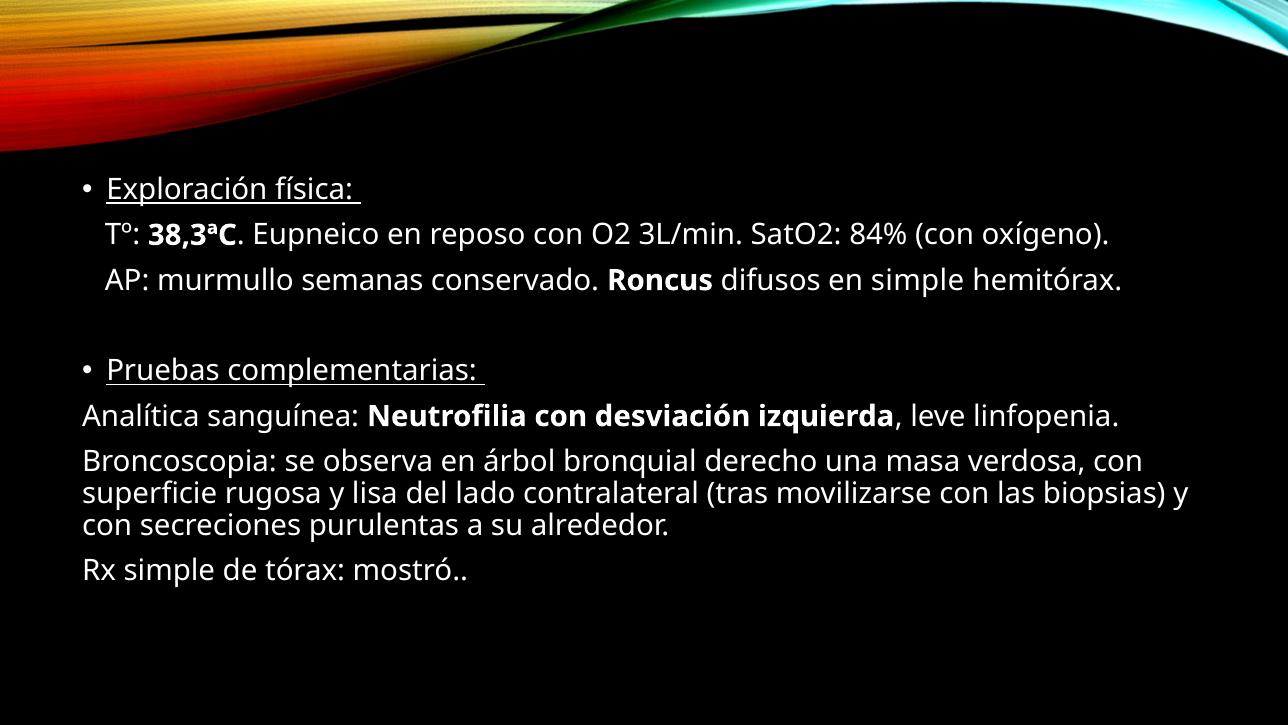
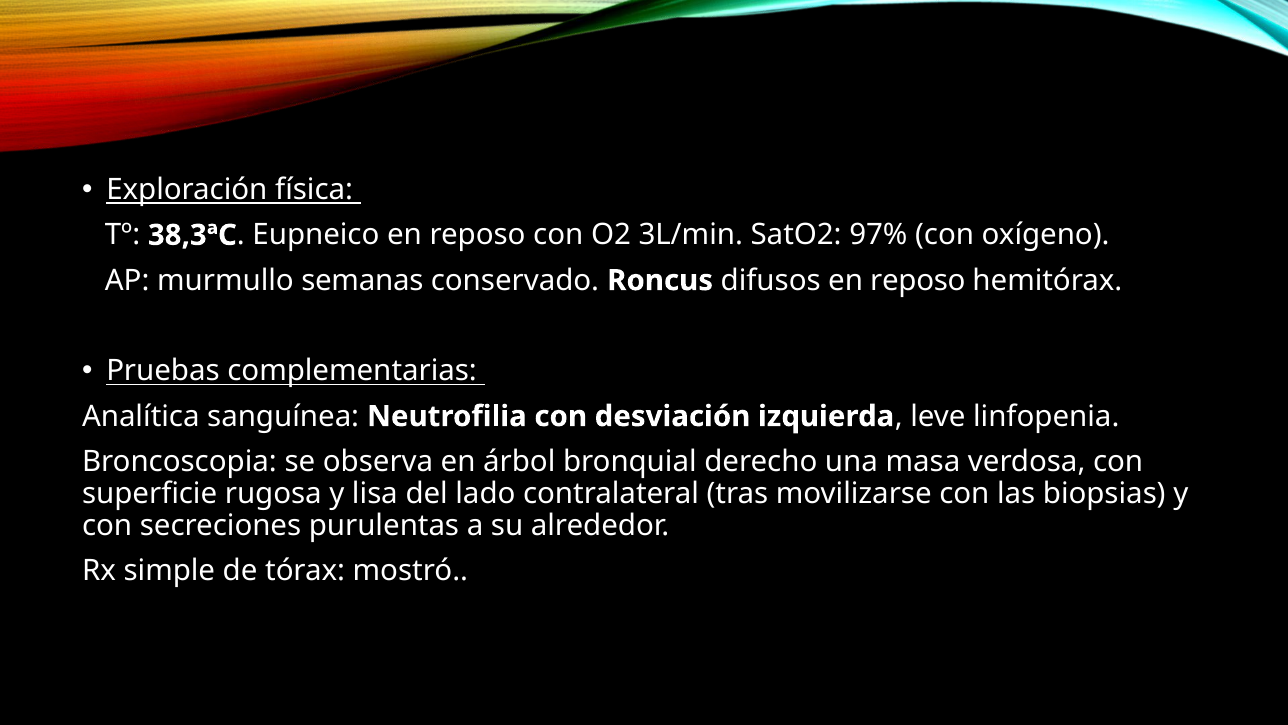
84%: 84% -> 97%
difusos en simple: simple -> reposo
